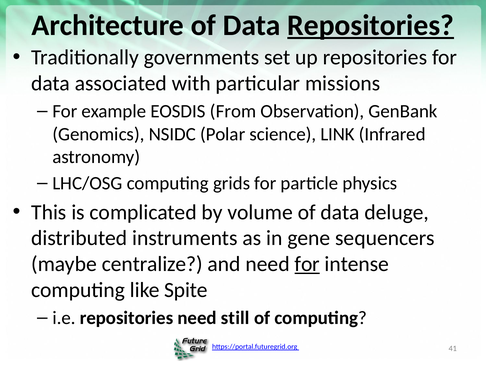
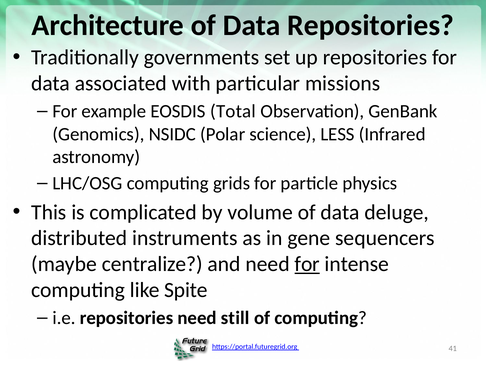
Repositories at (371, 25) underline: present -> none
From: From -> Total
LINK: LINK -> LESS
